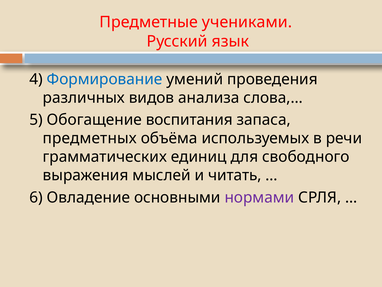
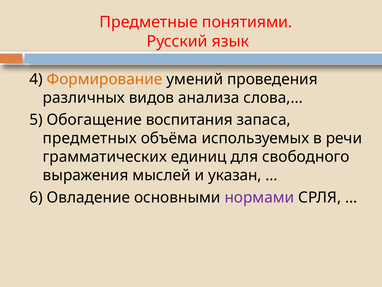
учениками: учениками -> понятиями
Формирование colour: blue -> orange
читать: читать -> указан
